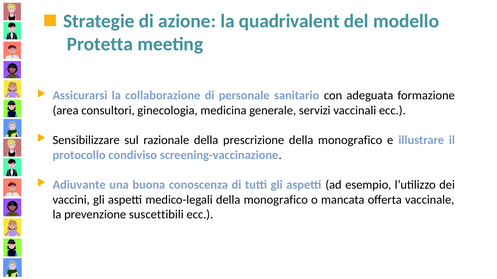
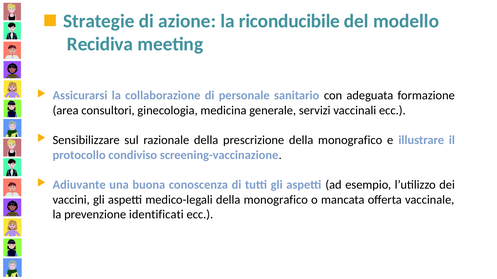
quadrivalent: quadrivalent -> riconducibile
Protetta: Protetta -> Recidiva
suscettibili: suscettibili -> identificati
